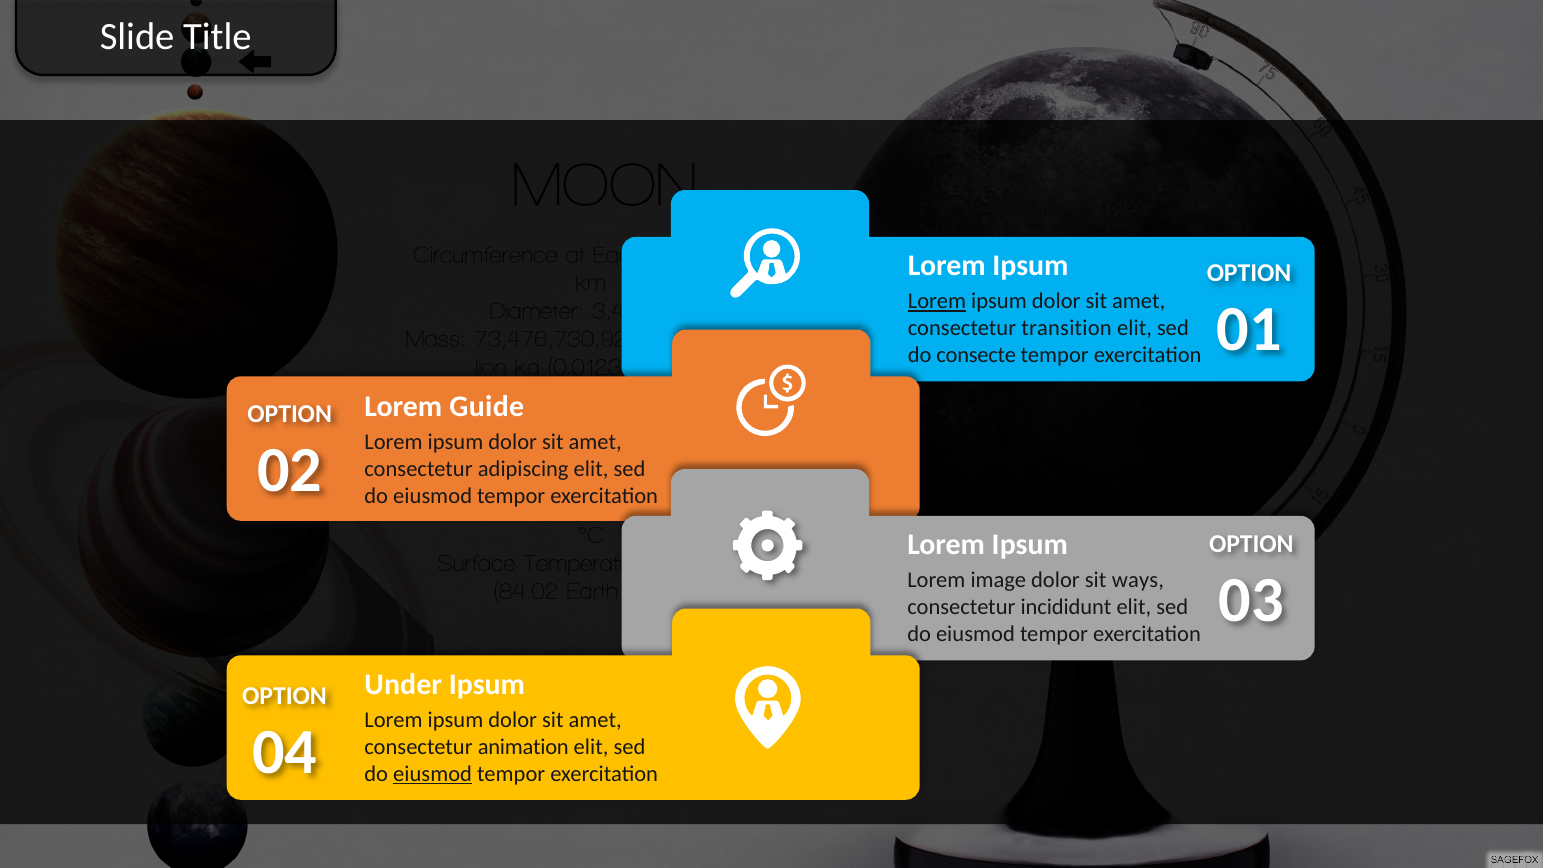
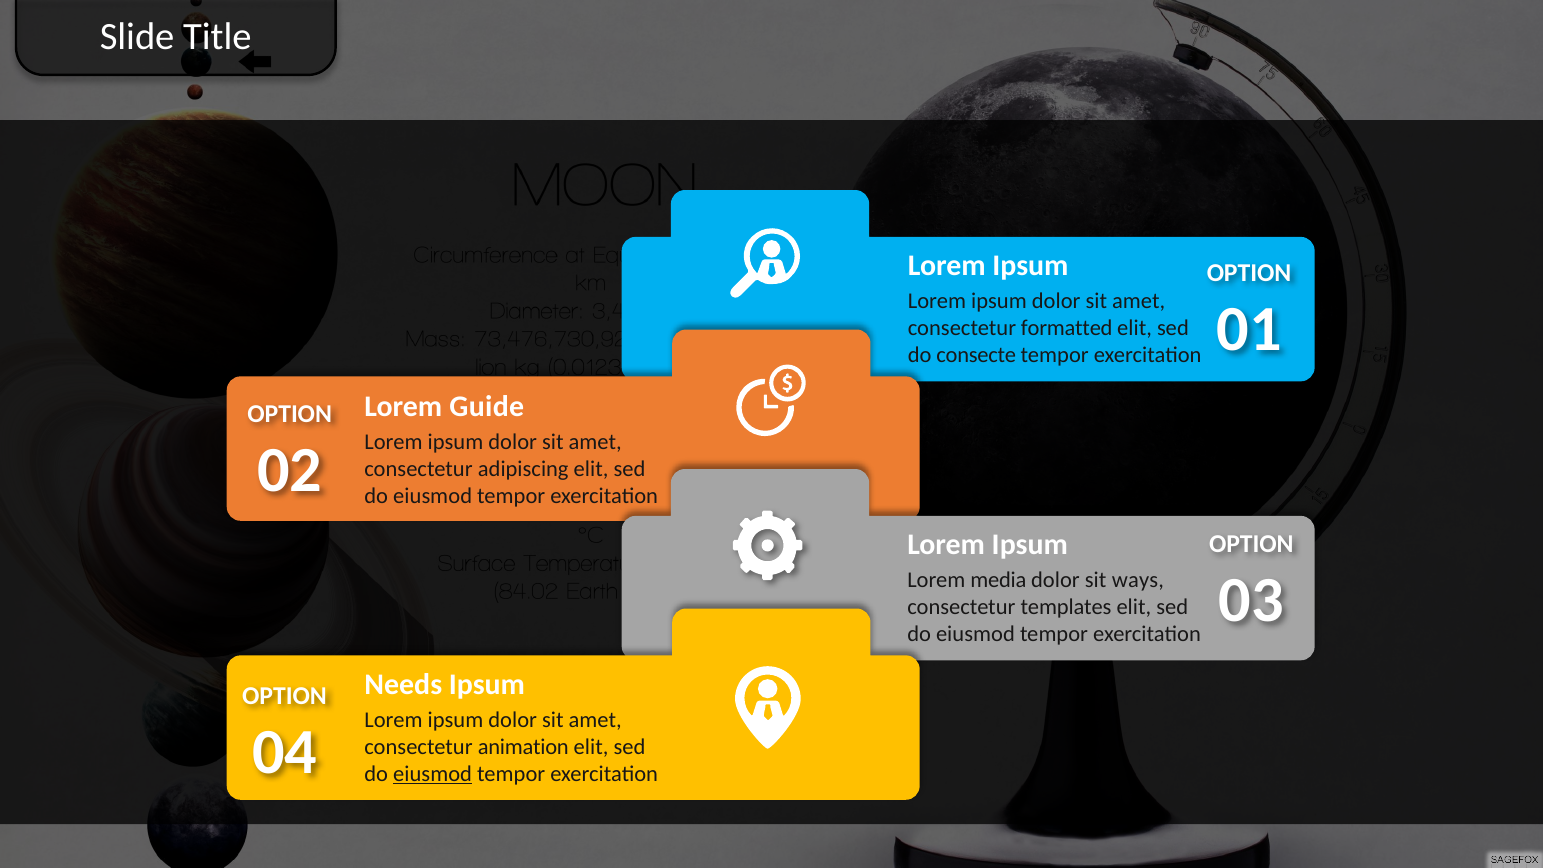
Lorem at (937, 301) underline: present -> none
transition: transition -> formatted
image: image -> media
incididunt: incididunt -> templates
Under: Under -> Needs
